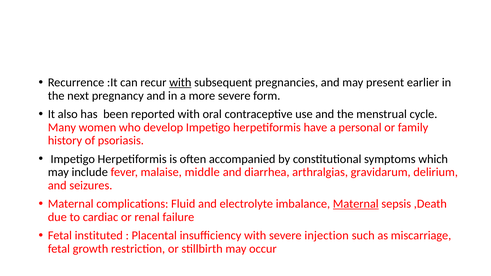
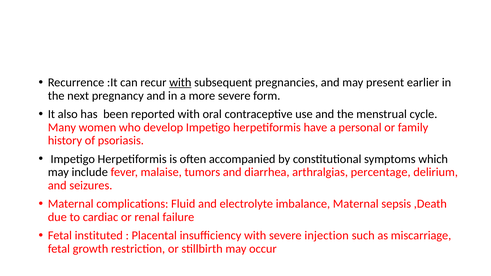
middle: middle -> tumors
gravidarum: gravidarum -> percentage
Maternal at (356, 204) underline: present -> none
